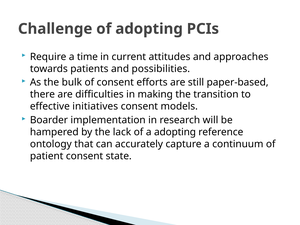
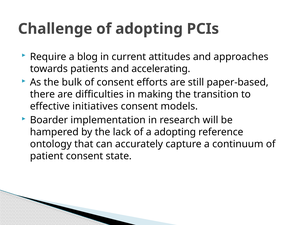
time: time -> blog
possibilities: possibilities -> accelerating
